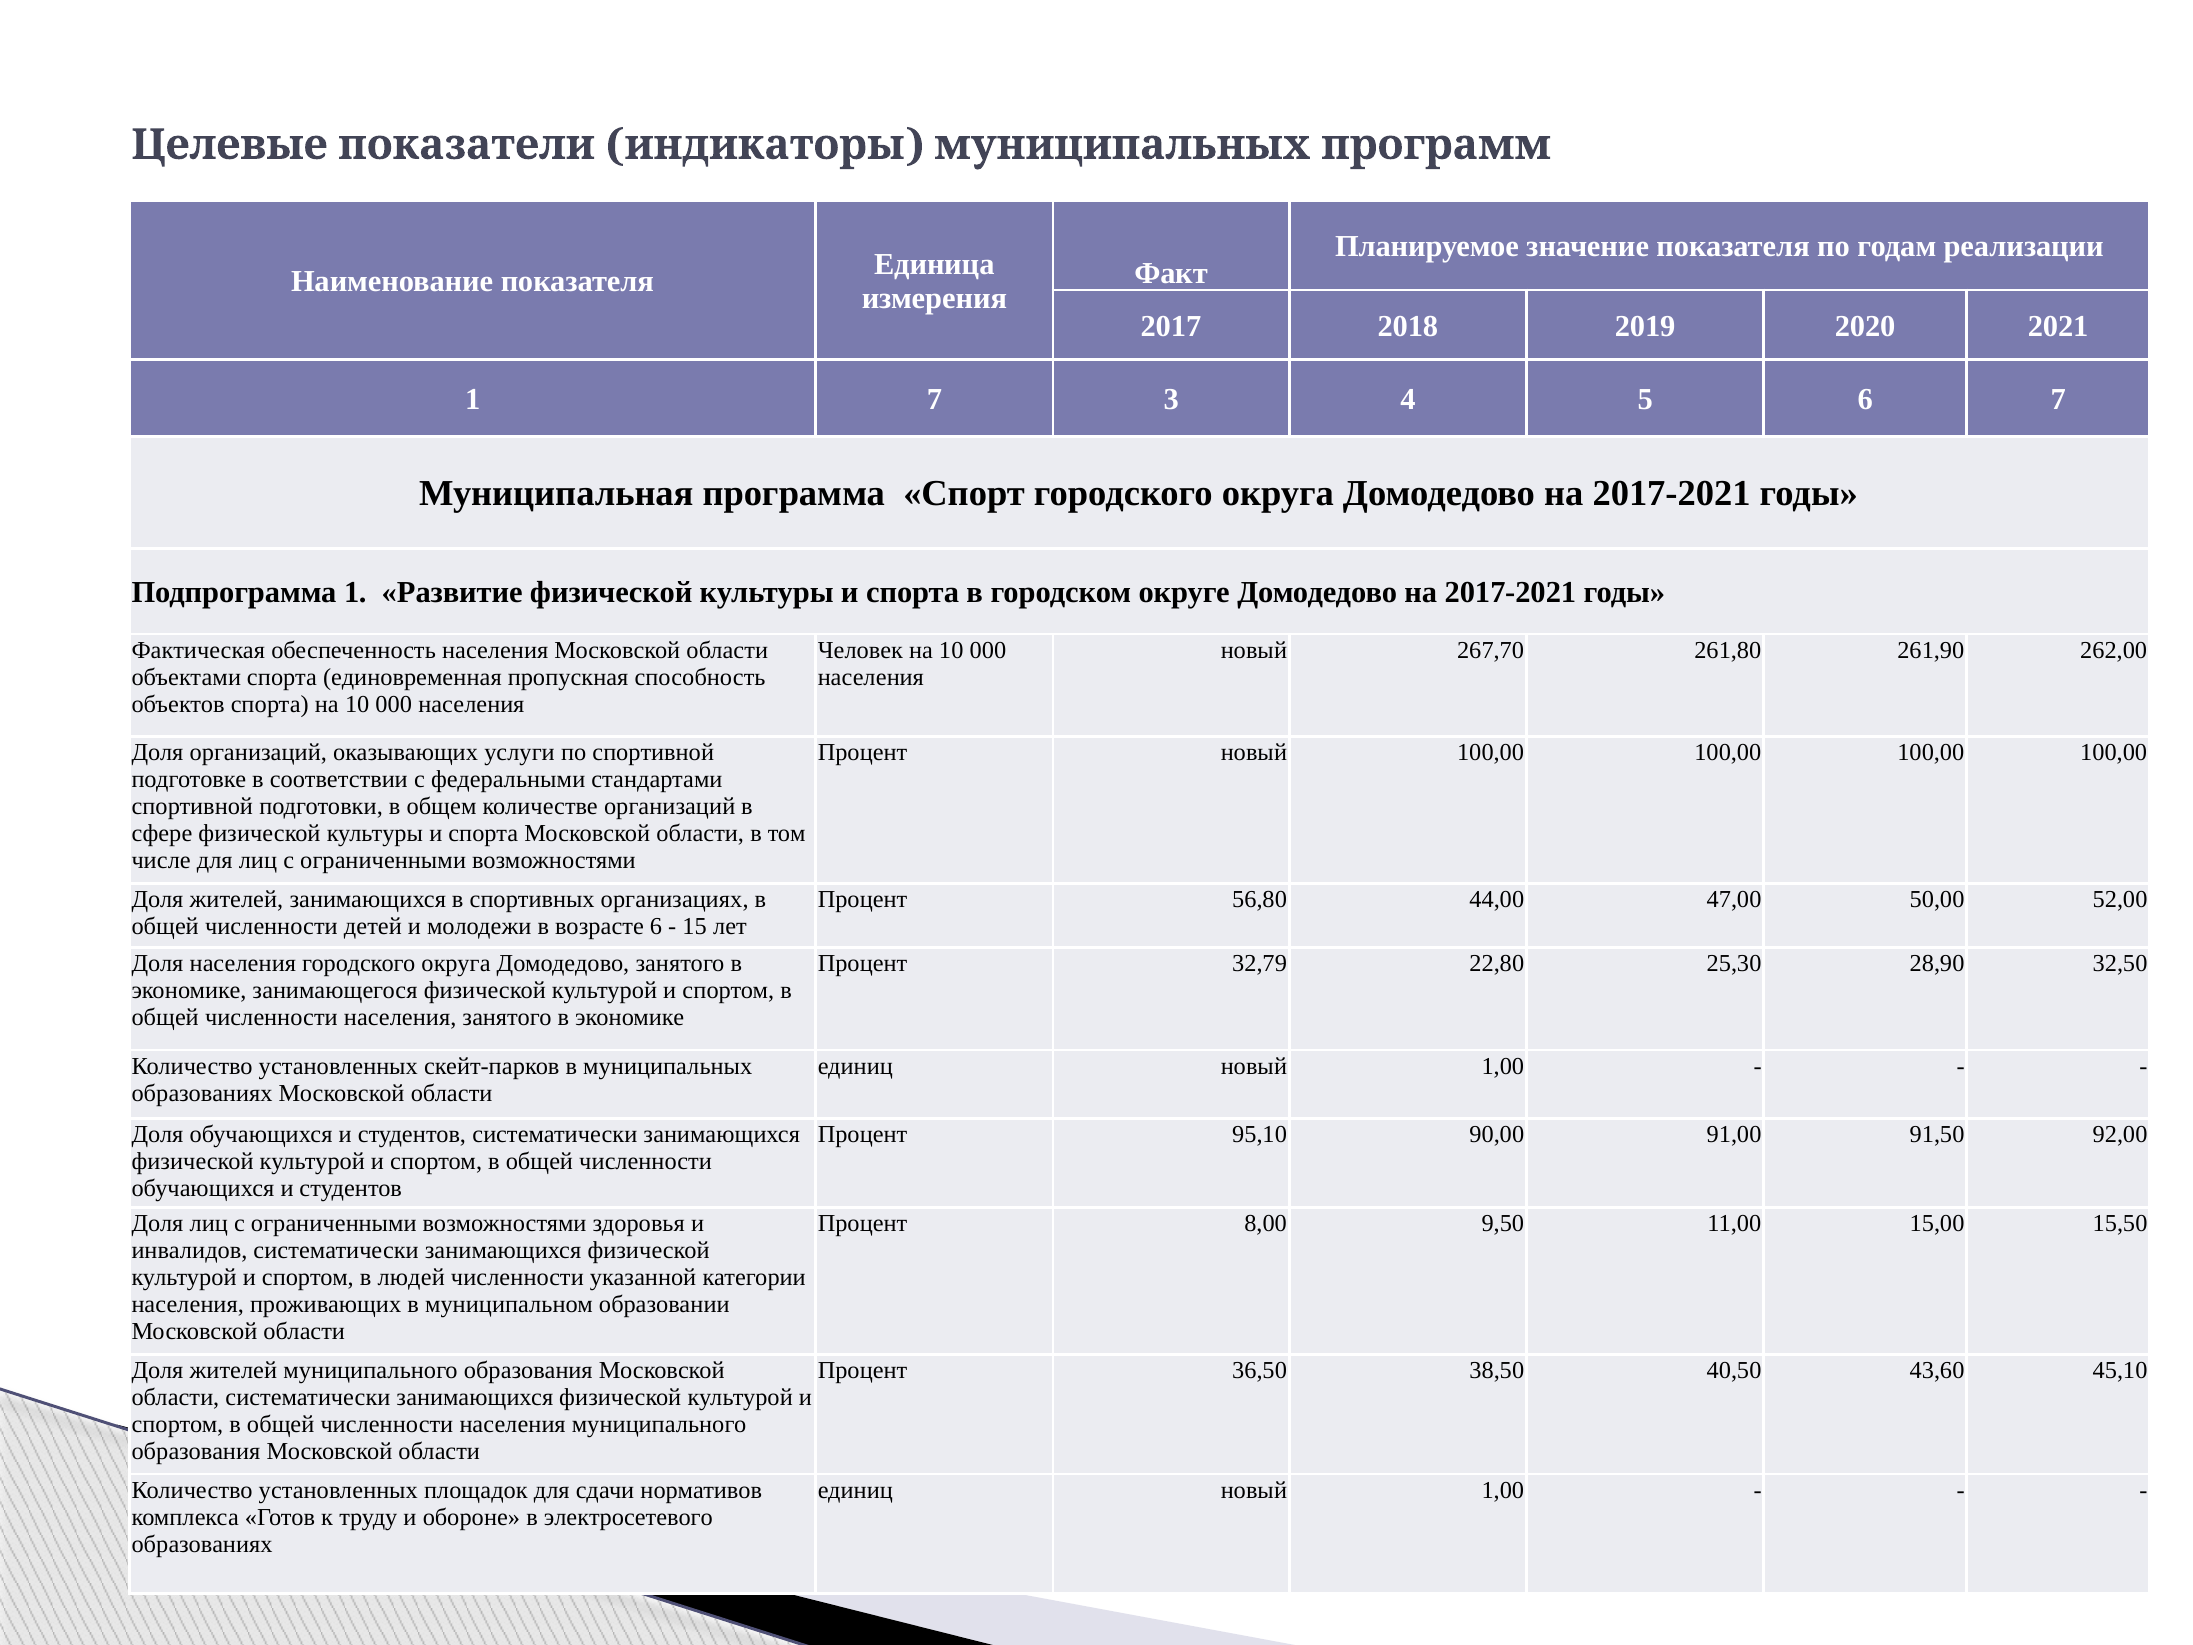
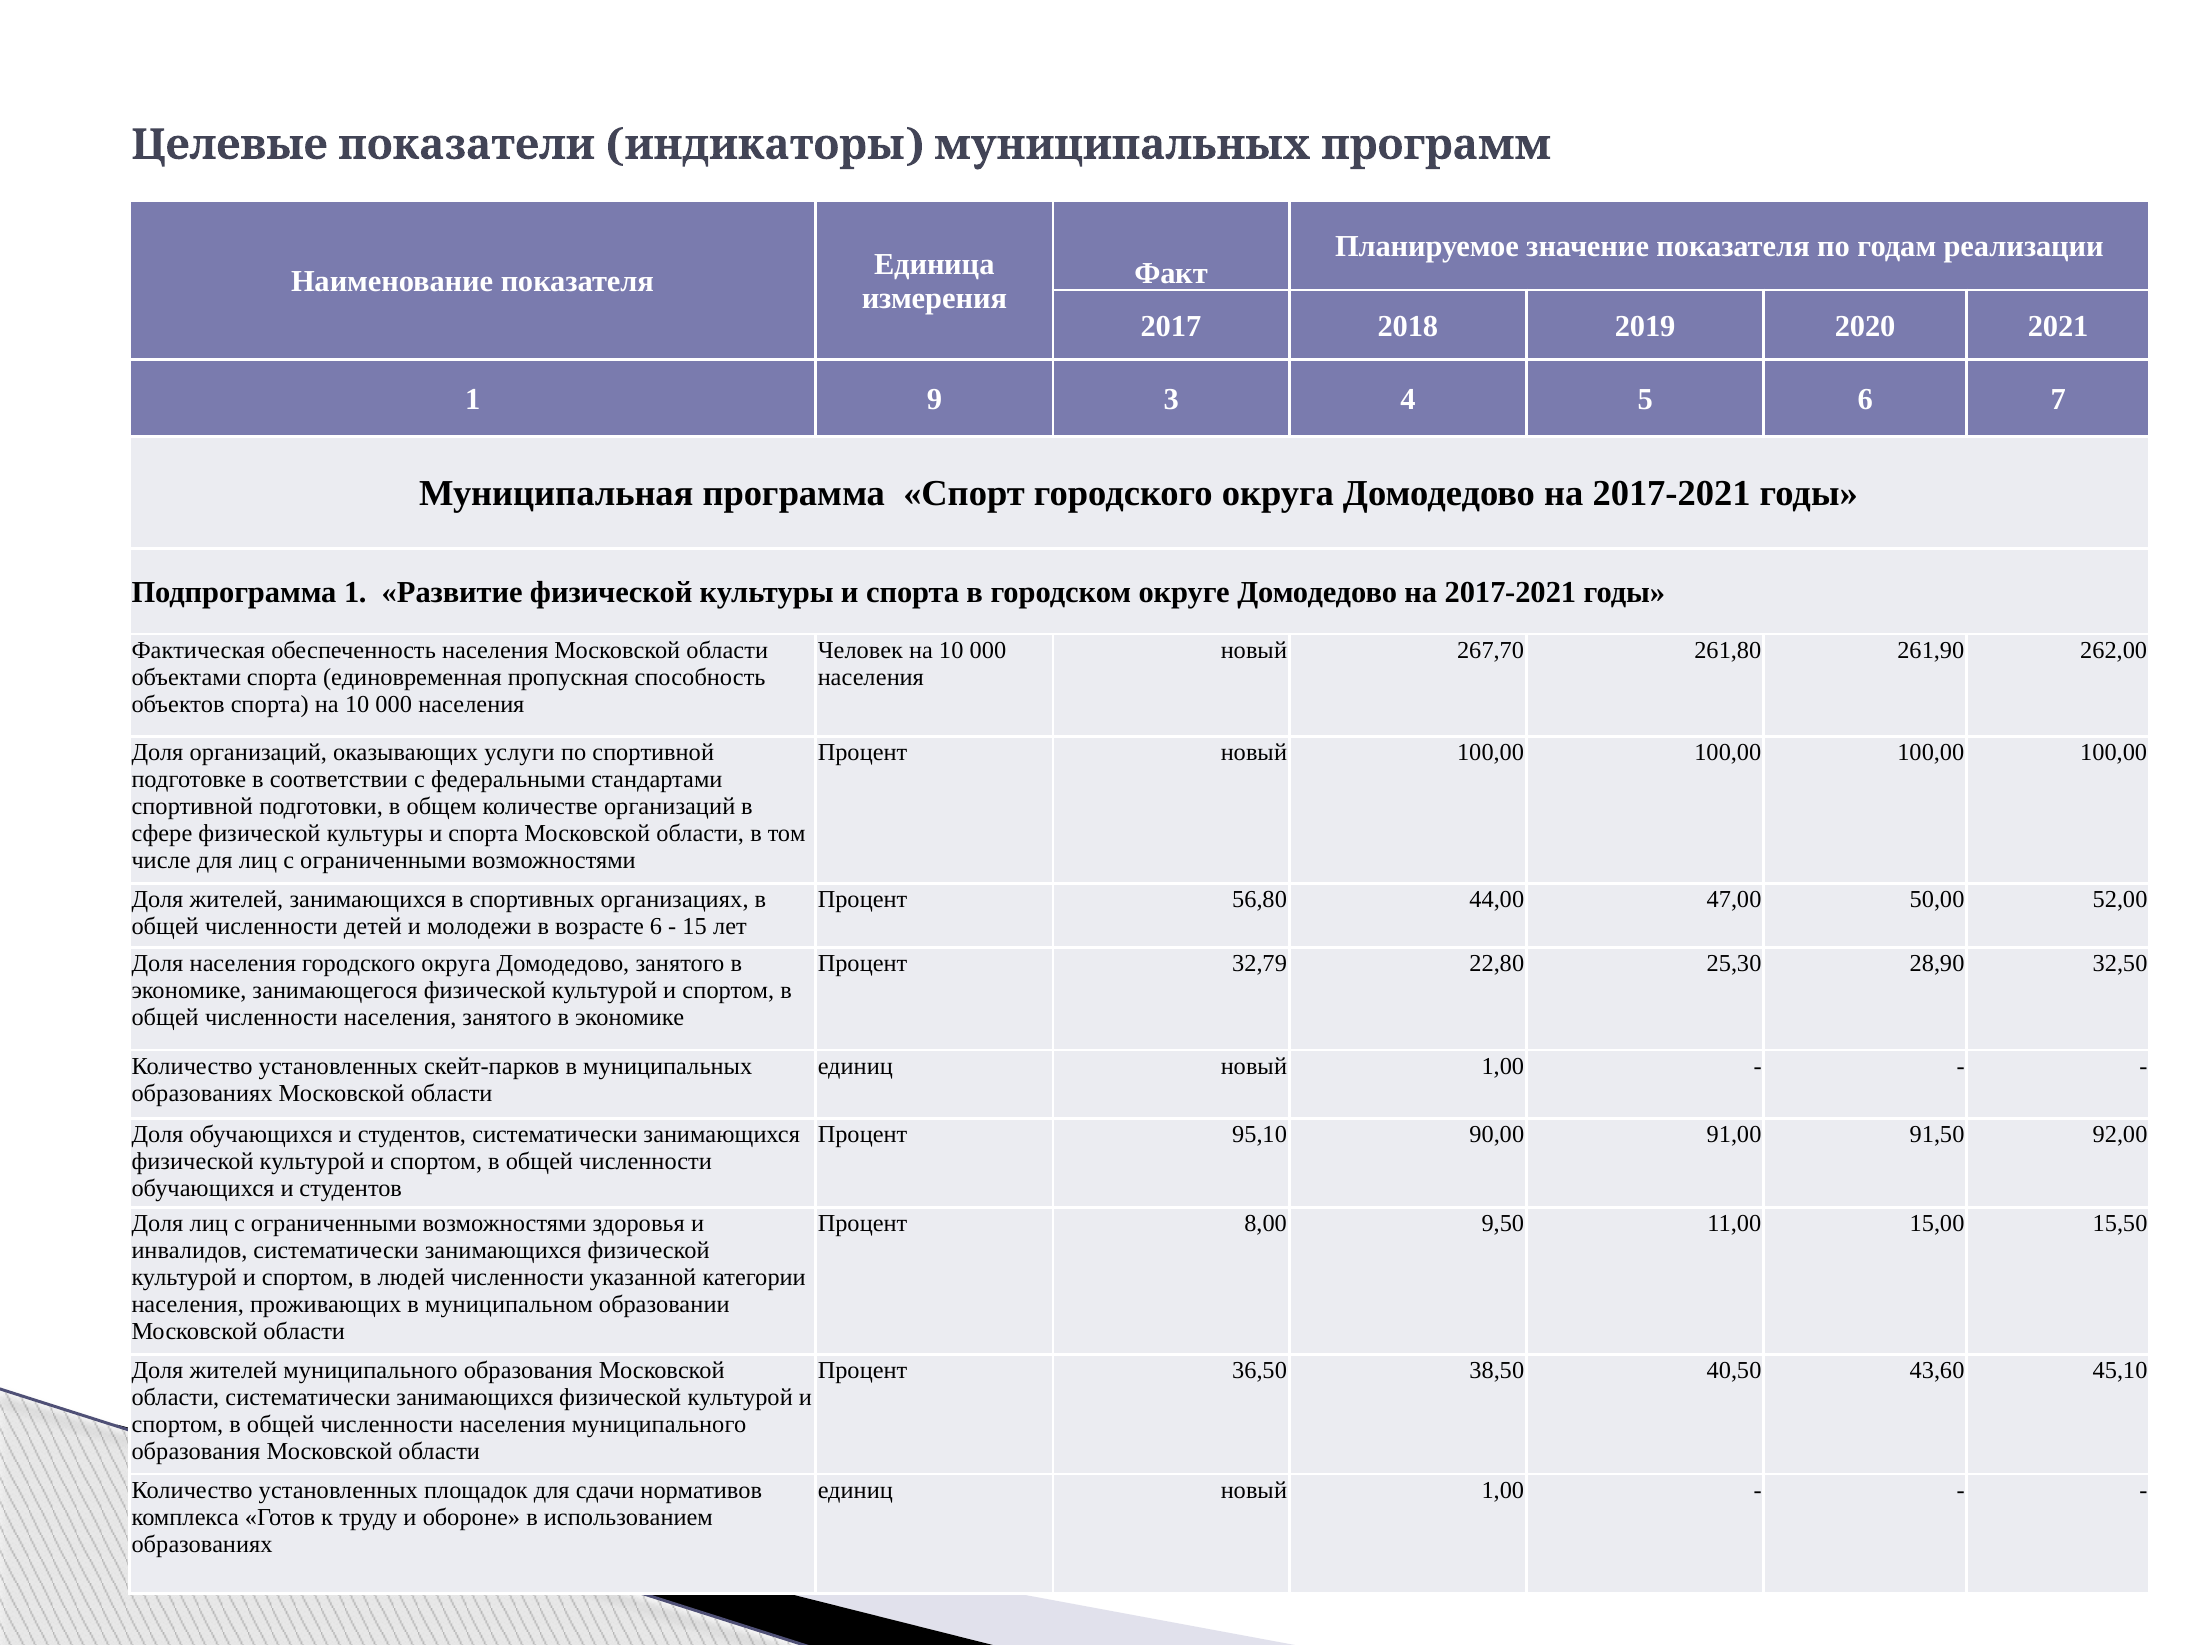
1 7: 7 -> 9
электросетевого: электросетевого -> использованием
